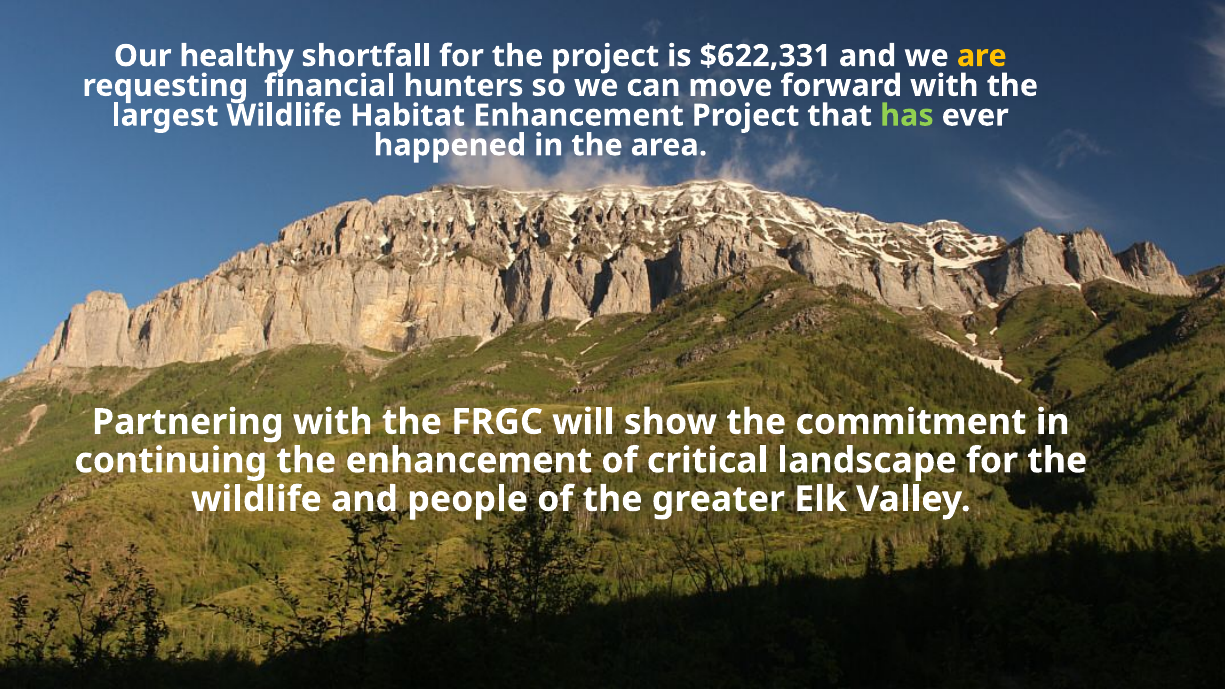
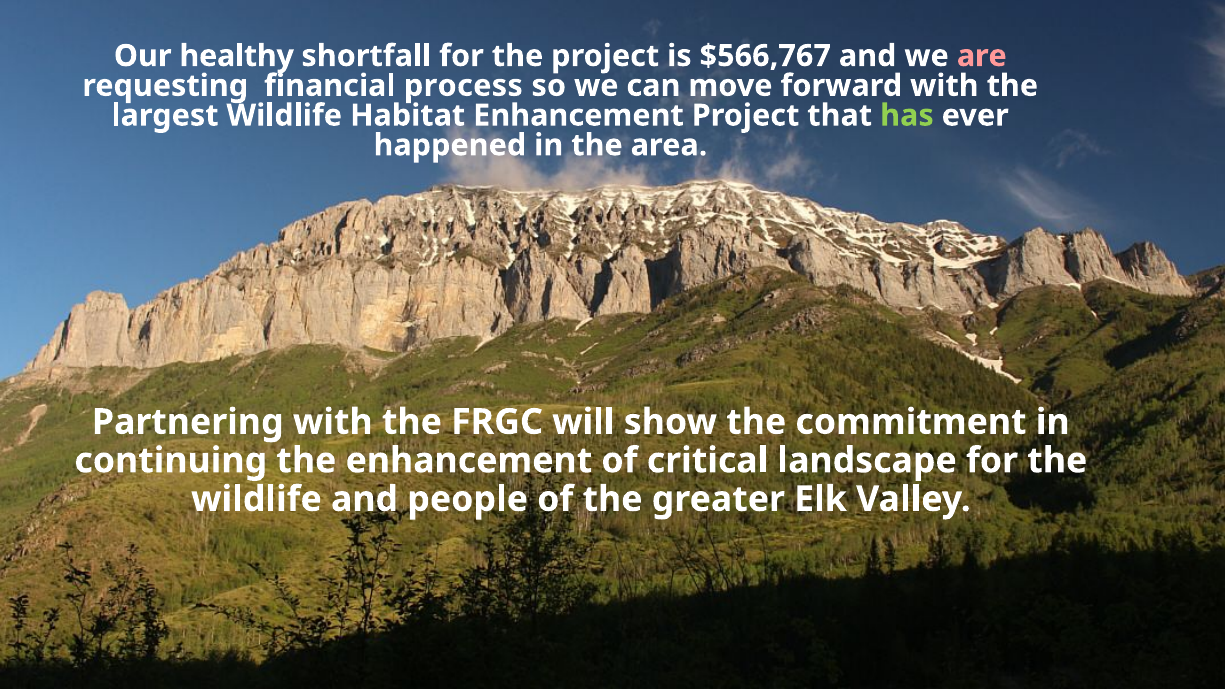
$622,331: $622,331 -> $566,767
are colour: yellow -> pink
hunters: hunters -> process
